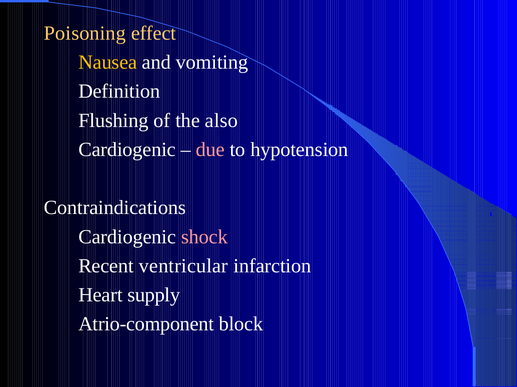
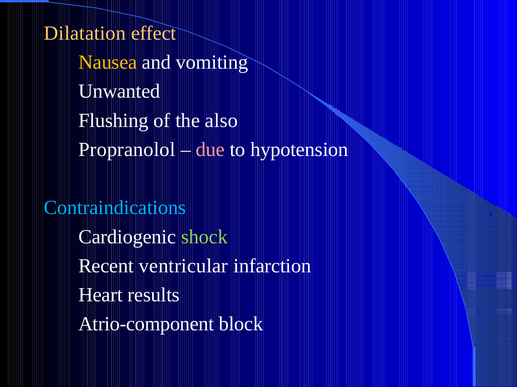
Poisoning: Poisoning -> Dilatation
Definition: Definition -> Unwanted
Cardiogenic at (127, 150): Cardiogenic -> Propranolol
Contraindications colour: white -> light blue
shock colour: pink -> light green
supply: supply -> results
